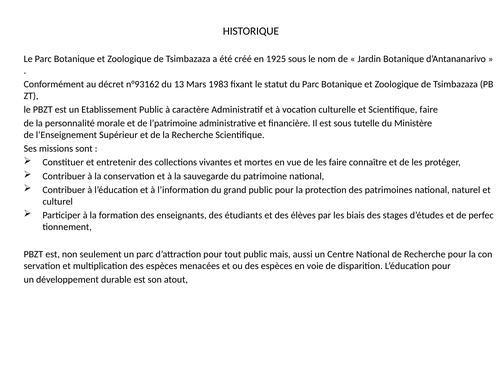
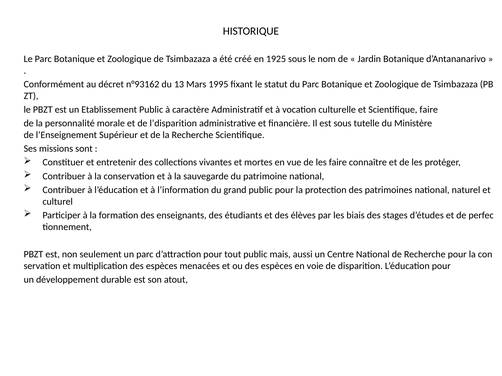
1983: 1983 -> 1995
l’patrimoine: l’patrimoine -> l’disparition
